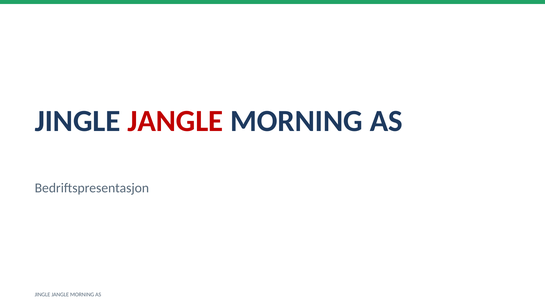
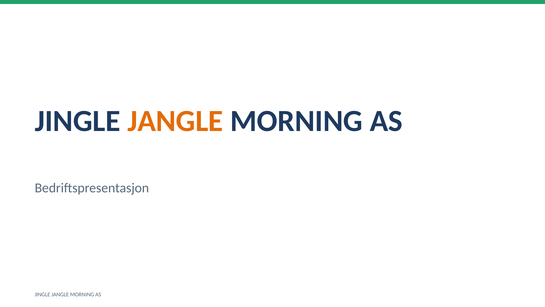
JANGLE at (175, 121) colour: red -> orange
